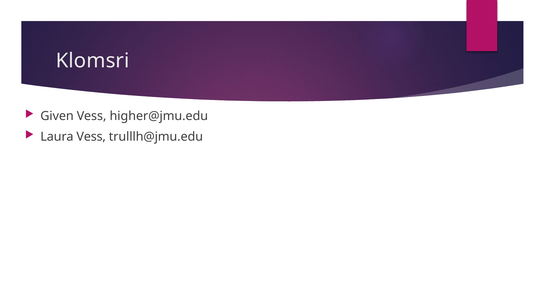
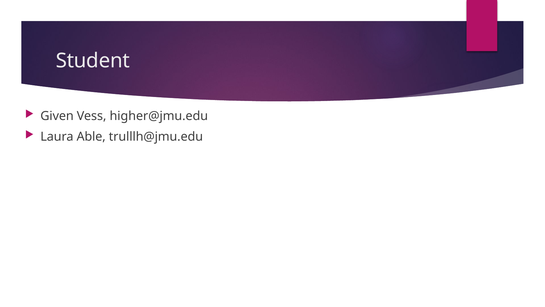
Klomsri: Klomsri -> Student
Laura Vess: Vess -> Able
